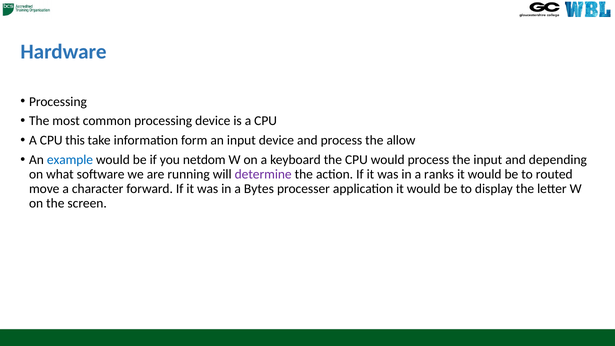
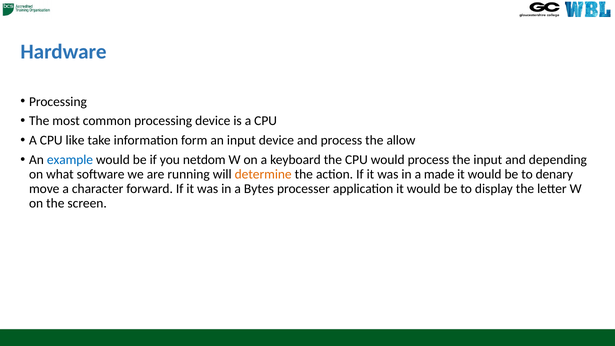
this: this -> like
determine colour: purple -> orange
ranks: ranks -> made
routed: routed -> denary
